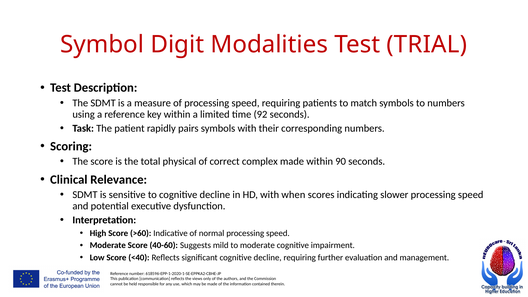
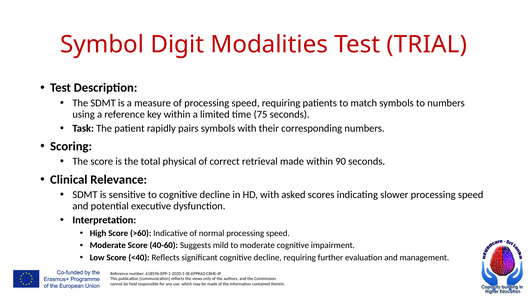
92: 92 -> 75
complex: complex -> retrieval
when: when -> asked
